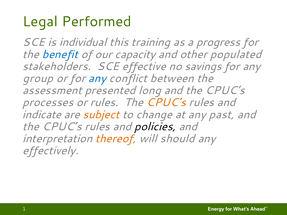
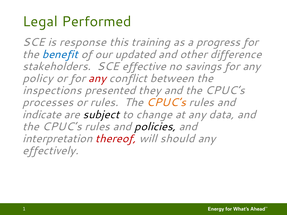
individual: individual -> response
capacity: capacity -> updated
populated: populated -> difference
group: group -> policy
any at (97, 79) colour: blue -> red
assessment: assessment -> inspections
long: long -> they
subject colour: orange -> black
past: past -> data
thereof colour: orange -> red
